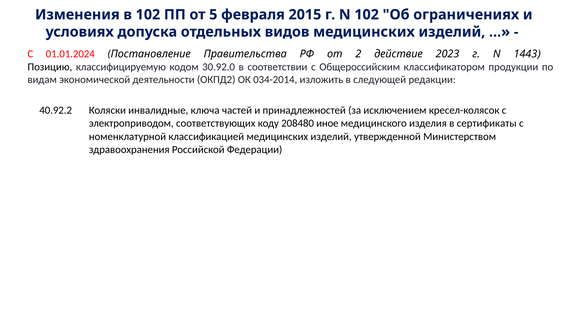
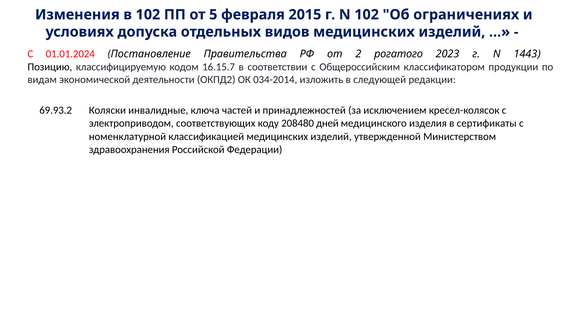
действие: действие -> рогатого
30.92.0: 30.92.0 -> 16.15.7
40.92.2: 40.92.2 -> 69.93.2
иное: иное -> дней
